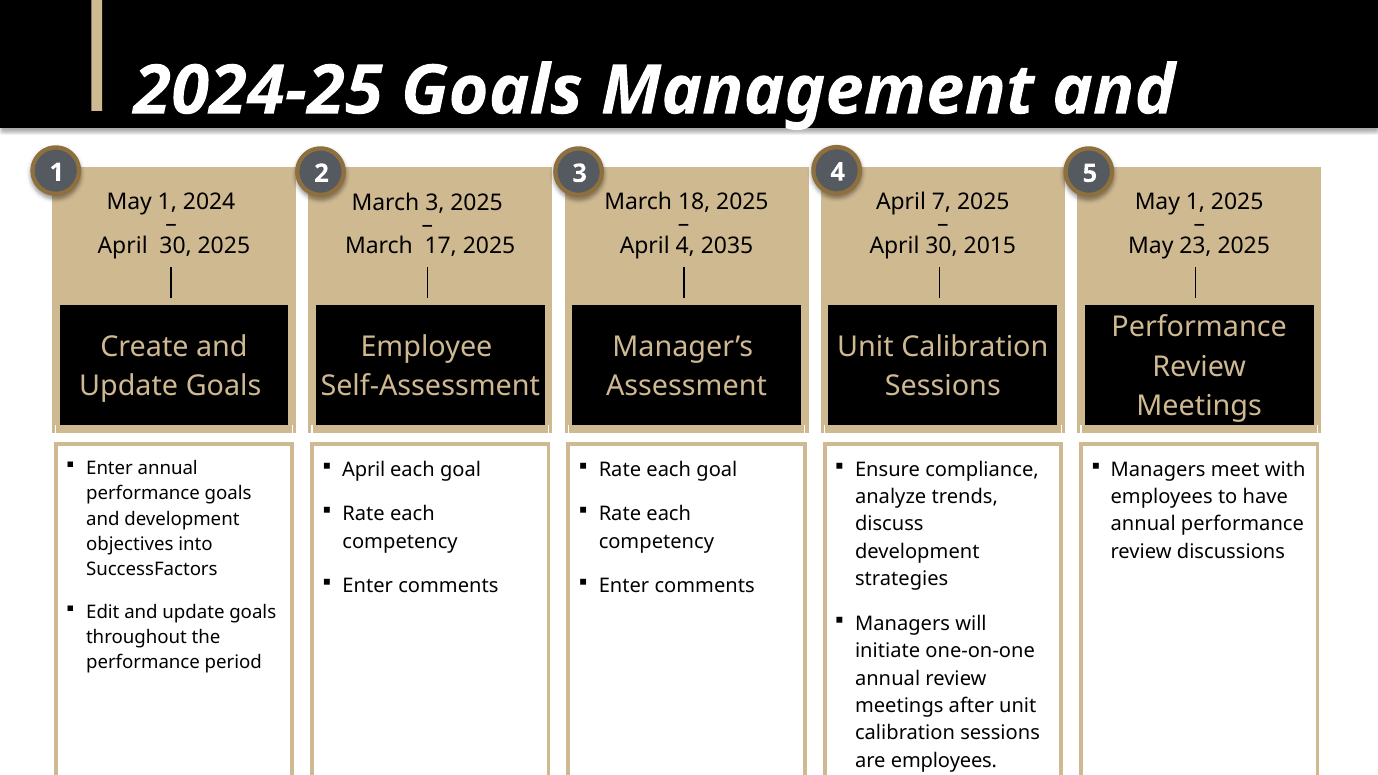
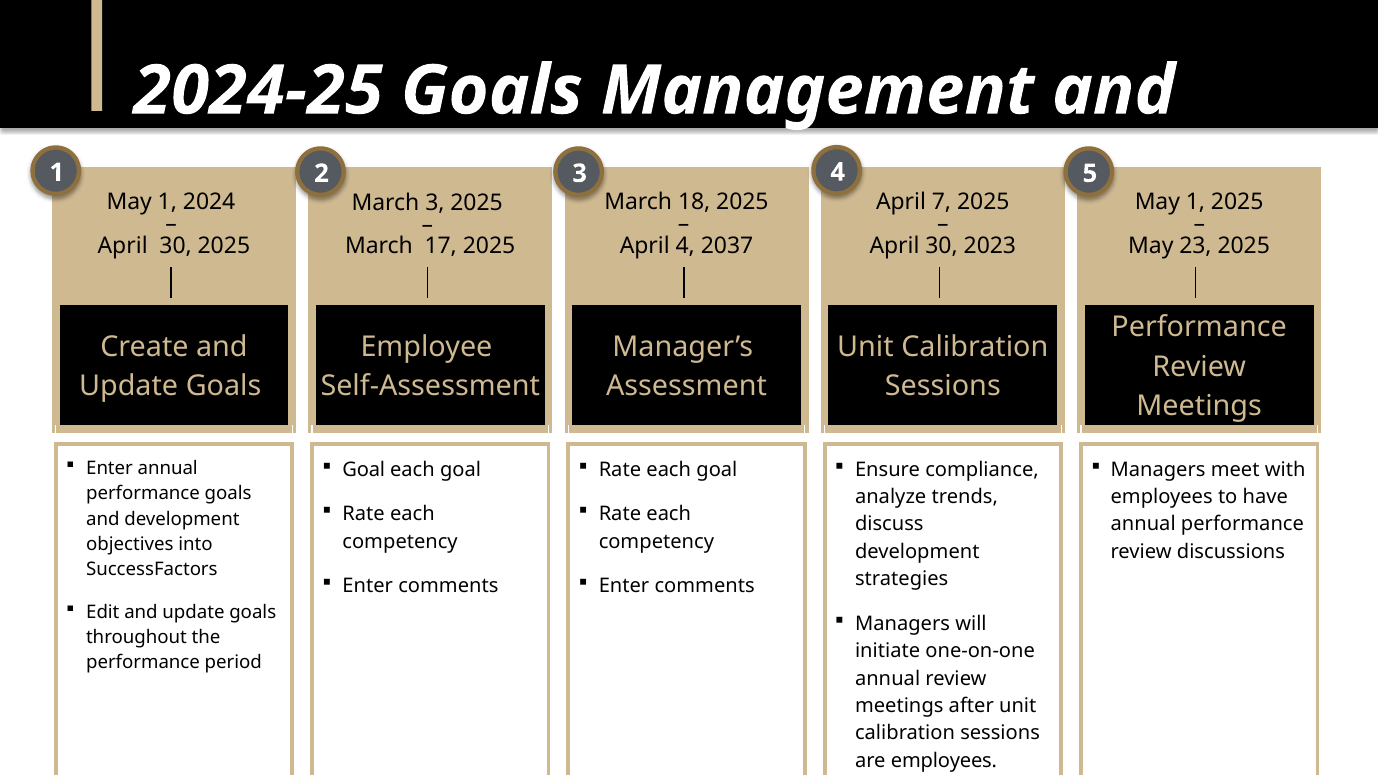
2035: 2035 -> 2037
2015: 2015 -> 2023
April at (364, 470): April -> Goal
